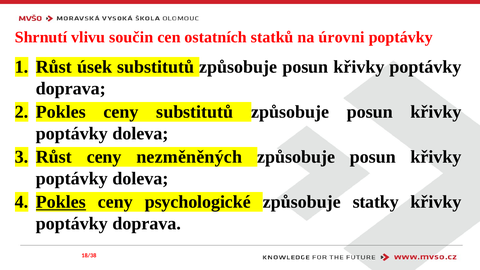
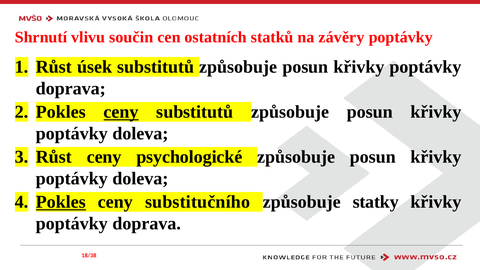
úrovni: úrovni -> závěry
ceny at (121, 112) underline: none -> present
nezměněných: nezměněných -> psychologické
psychologické: psychologické -> substitučního
